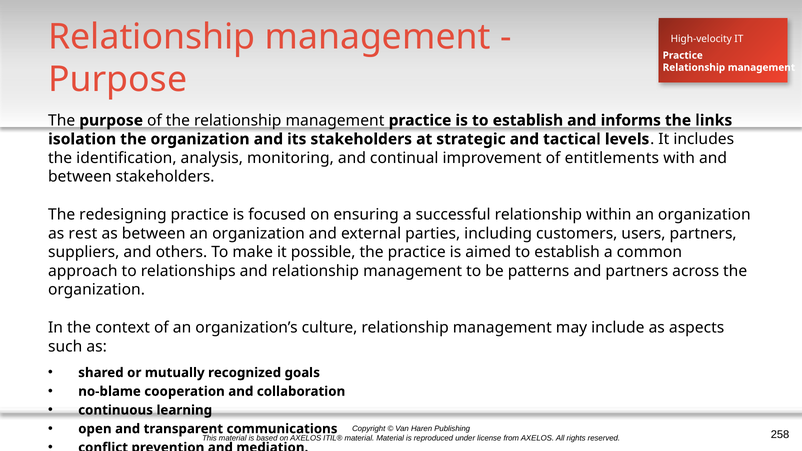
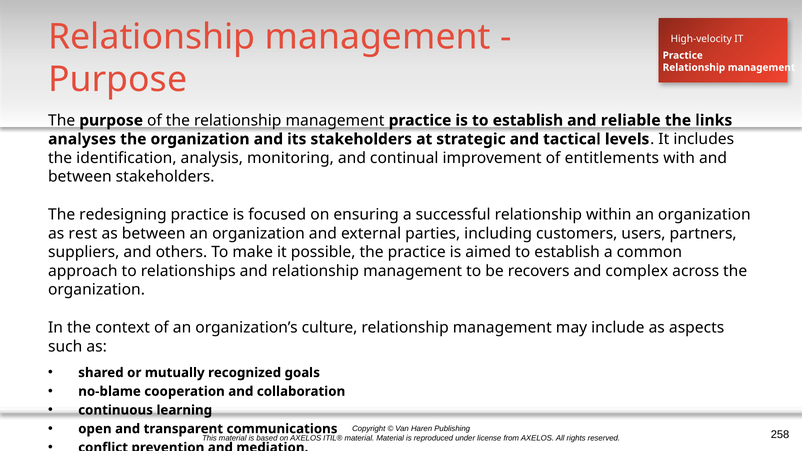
informs: informs -> reliable
isolation: isolation -> analyses
patterns: patterns -> recovers
and partners: partners -> complex
